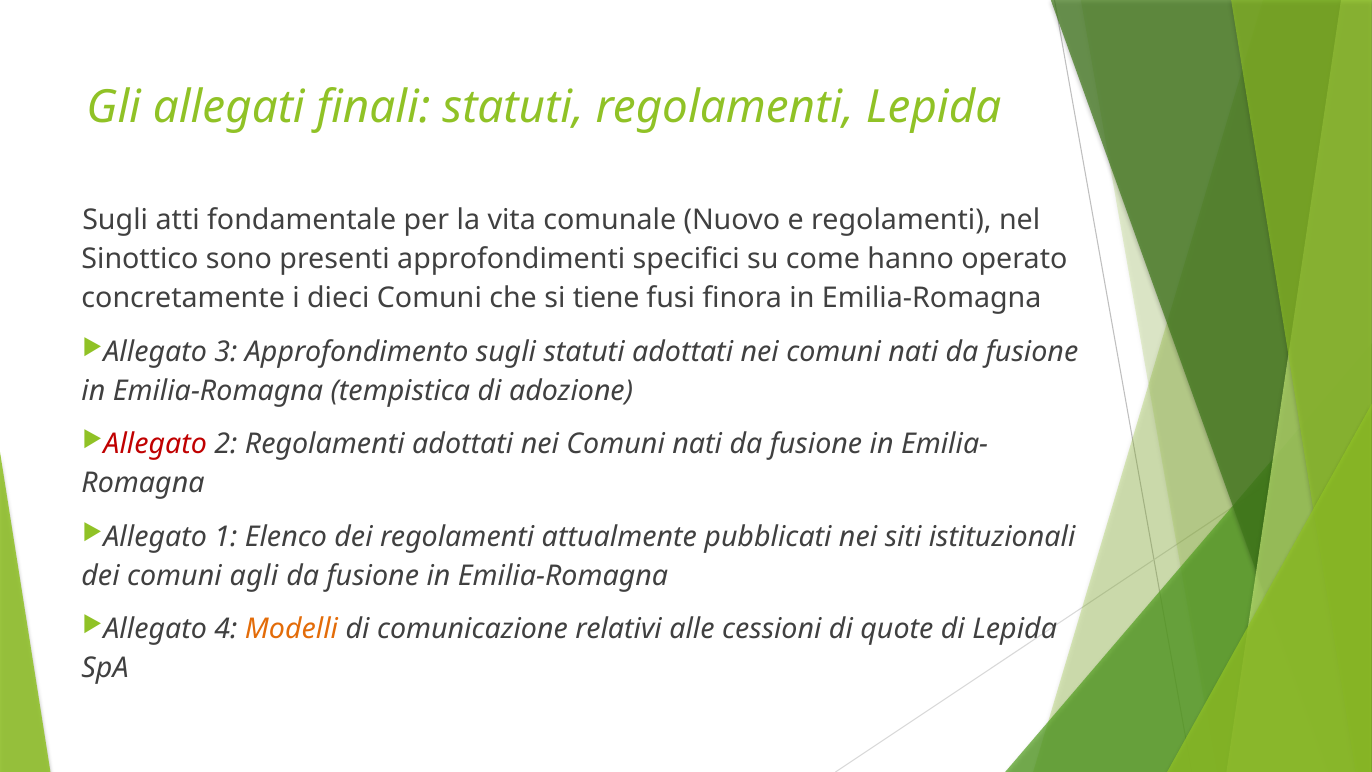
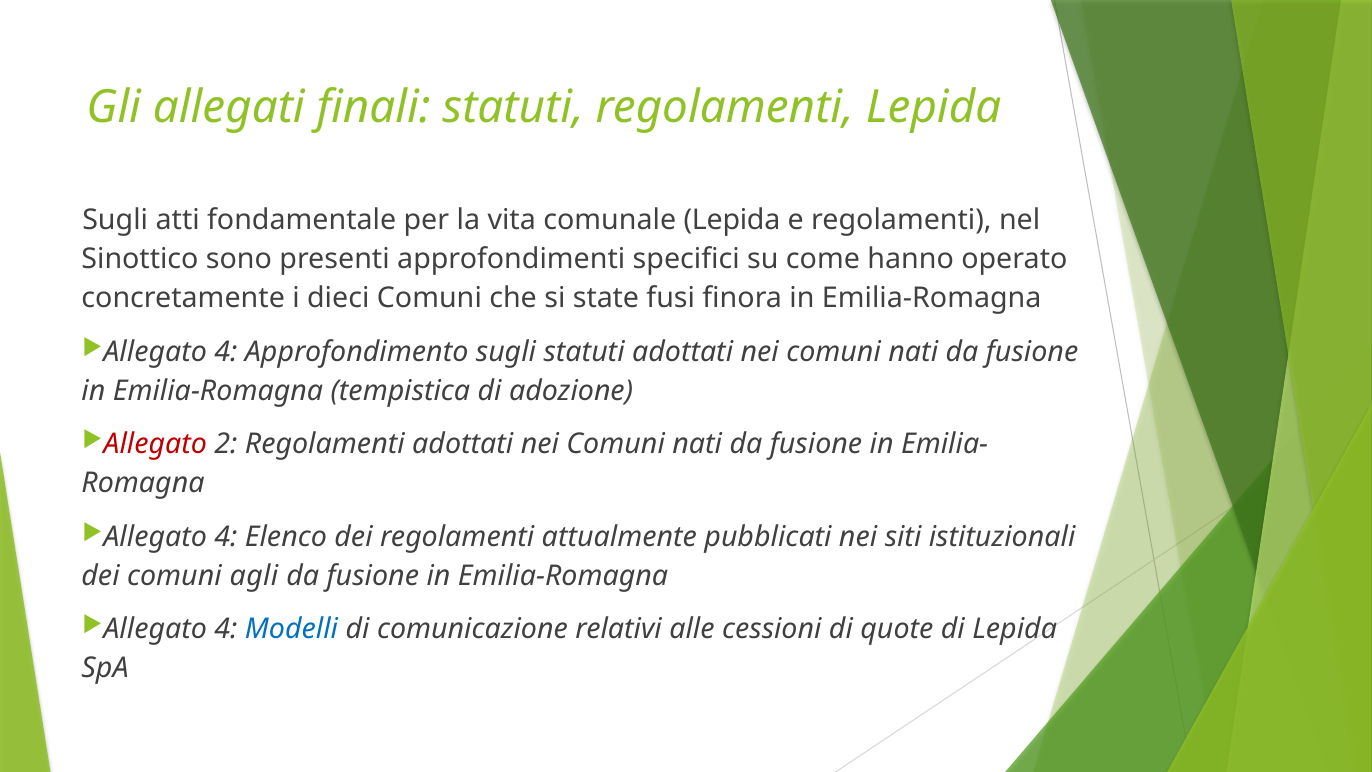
comunale Nuovo: Nuovo -> Lepida
tiene: tiene -> state
3 at (226, 352): 3 -> 4
1 at (226, 537): 1 -> 4
Modelli colour: orange -> blue
